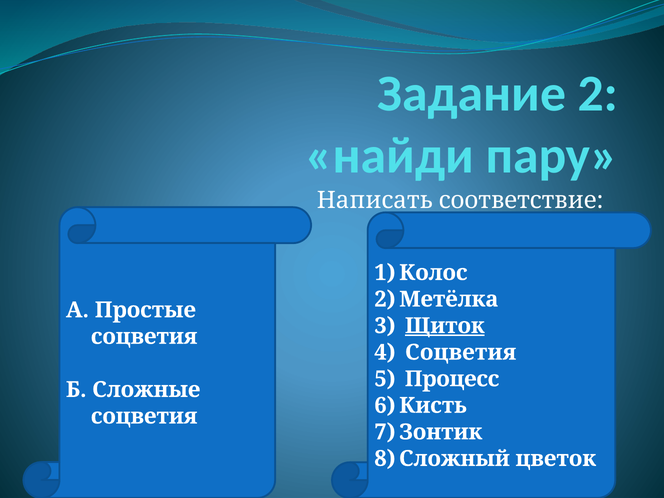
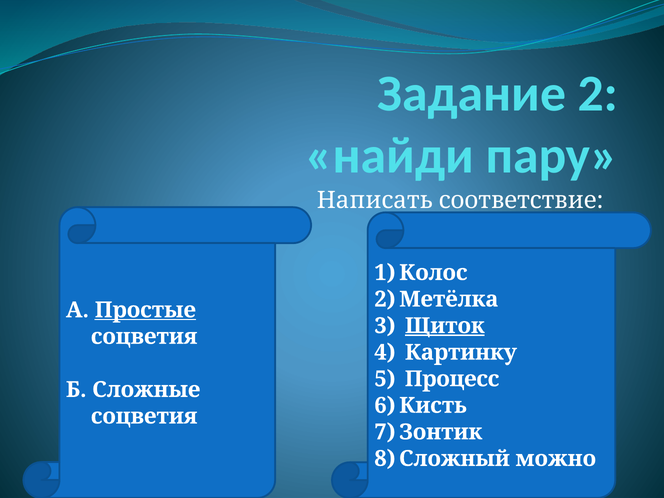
Простые underline: none -> present
Соцветия at (461, 352): Соцветия -> Картинку
цветок: цветок -> можно
